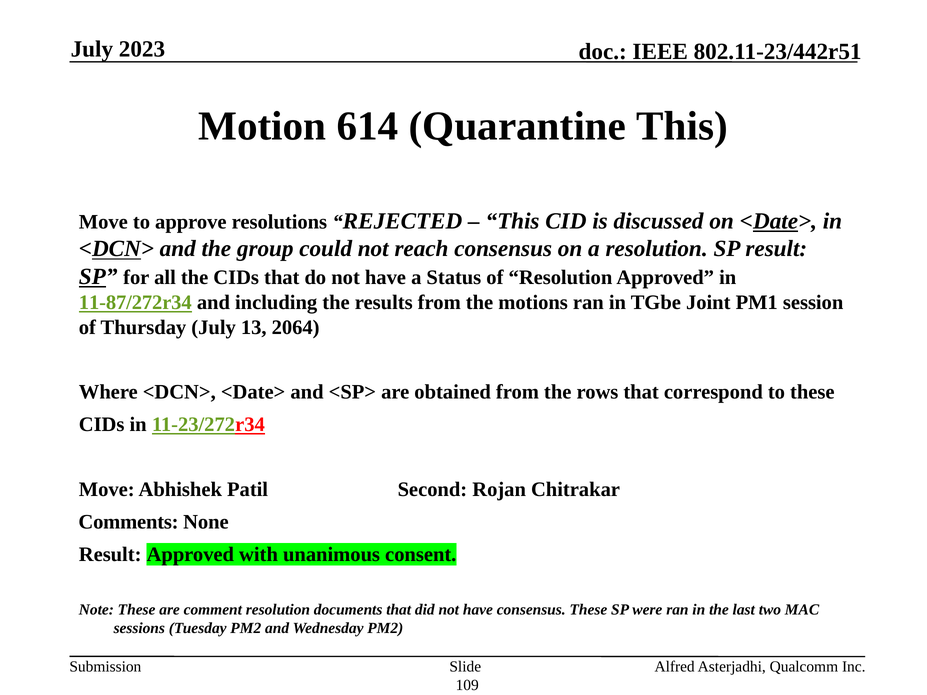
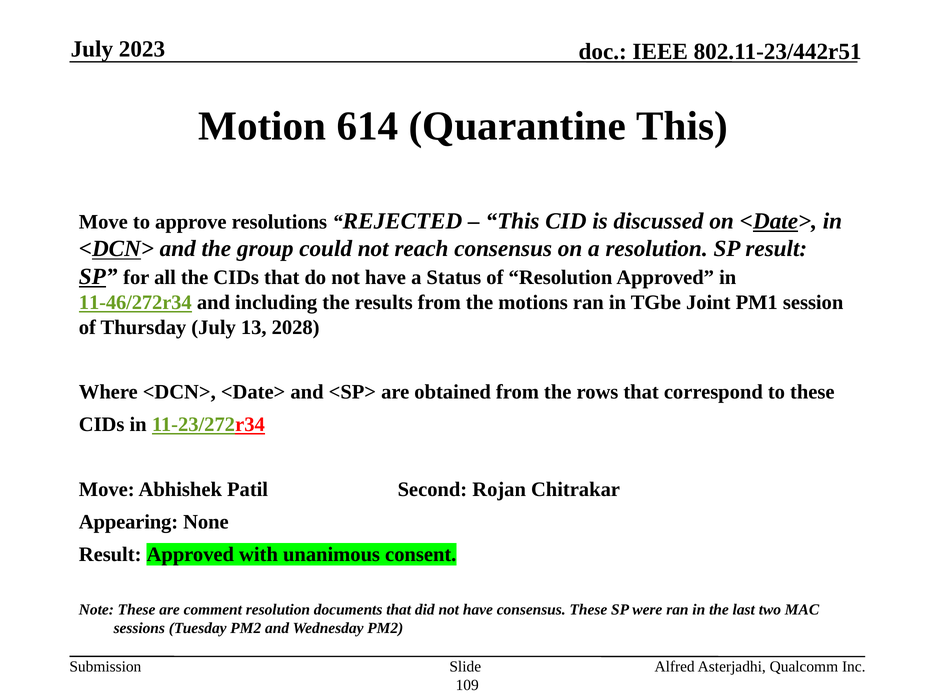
11-87/272r34: 11-87/272r34 -> 11-46/272r34
2064: 2064 -> 2028
Comments: Comments -> Appearing
